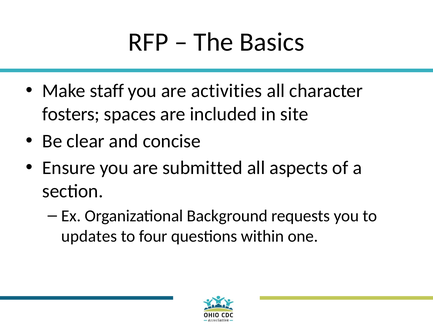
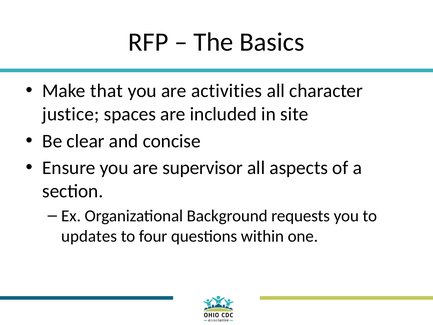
staff: staff -> that
fosters: fosters -> justice
submitted: submitted -> supervisor
